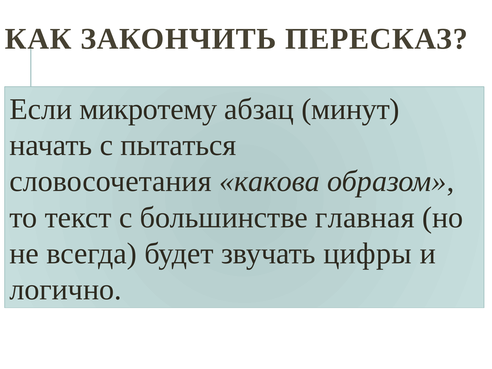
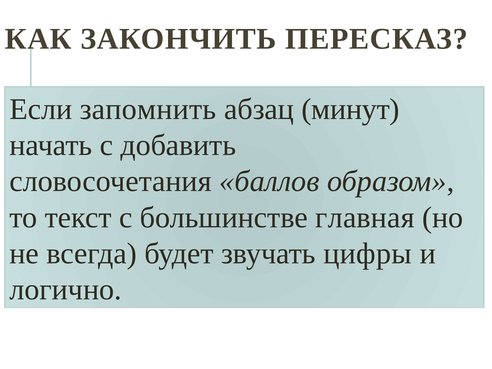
микротему: микротему -> запомнить
пытаться: пытаться -> добавить
какова: какова -> баллов
